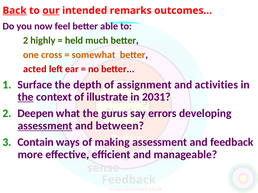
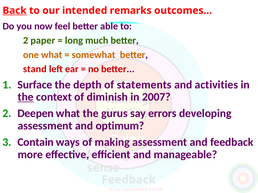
our underline: present -> none
highly: highly -> paper
held: held -> long
one cross: cross -> what
acted: acted -> stand
assignment: assignment -> statements
illustrate: illustrate -> diminish
2031: 2031 -> 2007
assessment at (45, 126) underline: present -> none
between: between -> optimum
